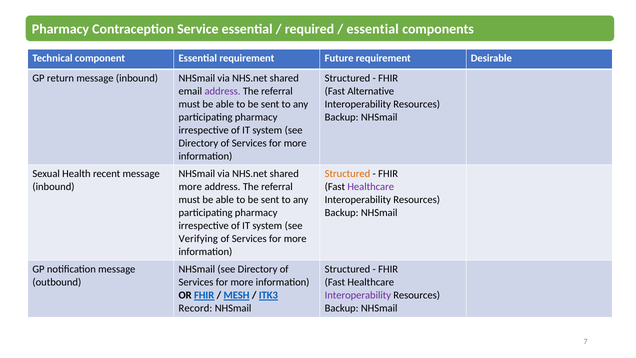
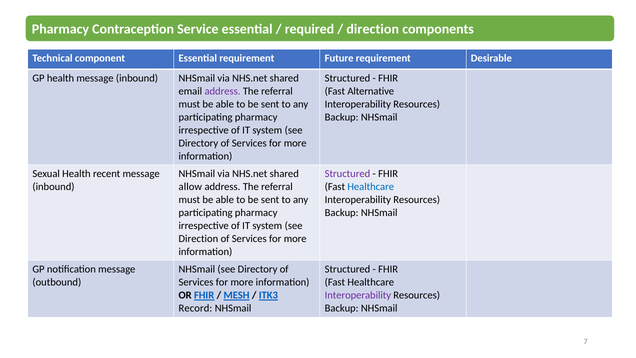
essential at (373, 29): essential -> direction
GP return: return -> health
Structured at (347, 174) colour: orange -> purple
more at (190, 187): more -> allow
Healthcare at (371, 187) colour: purple -> blue
Verifying at (198, 238): Verifying -> Direction
